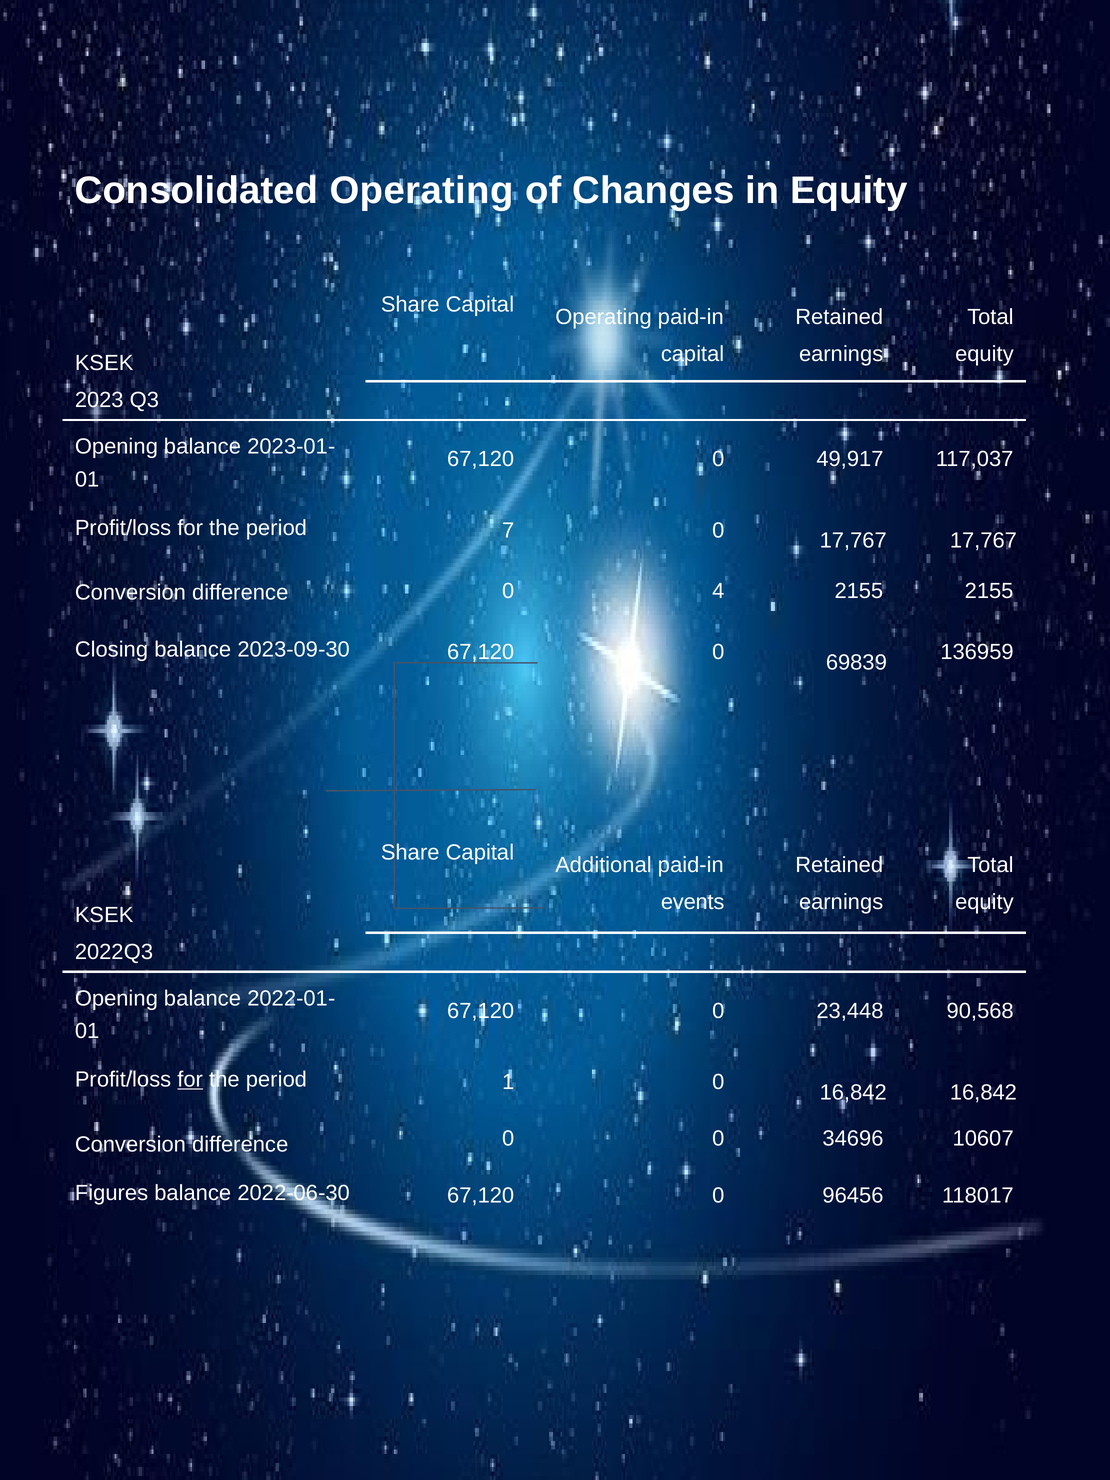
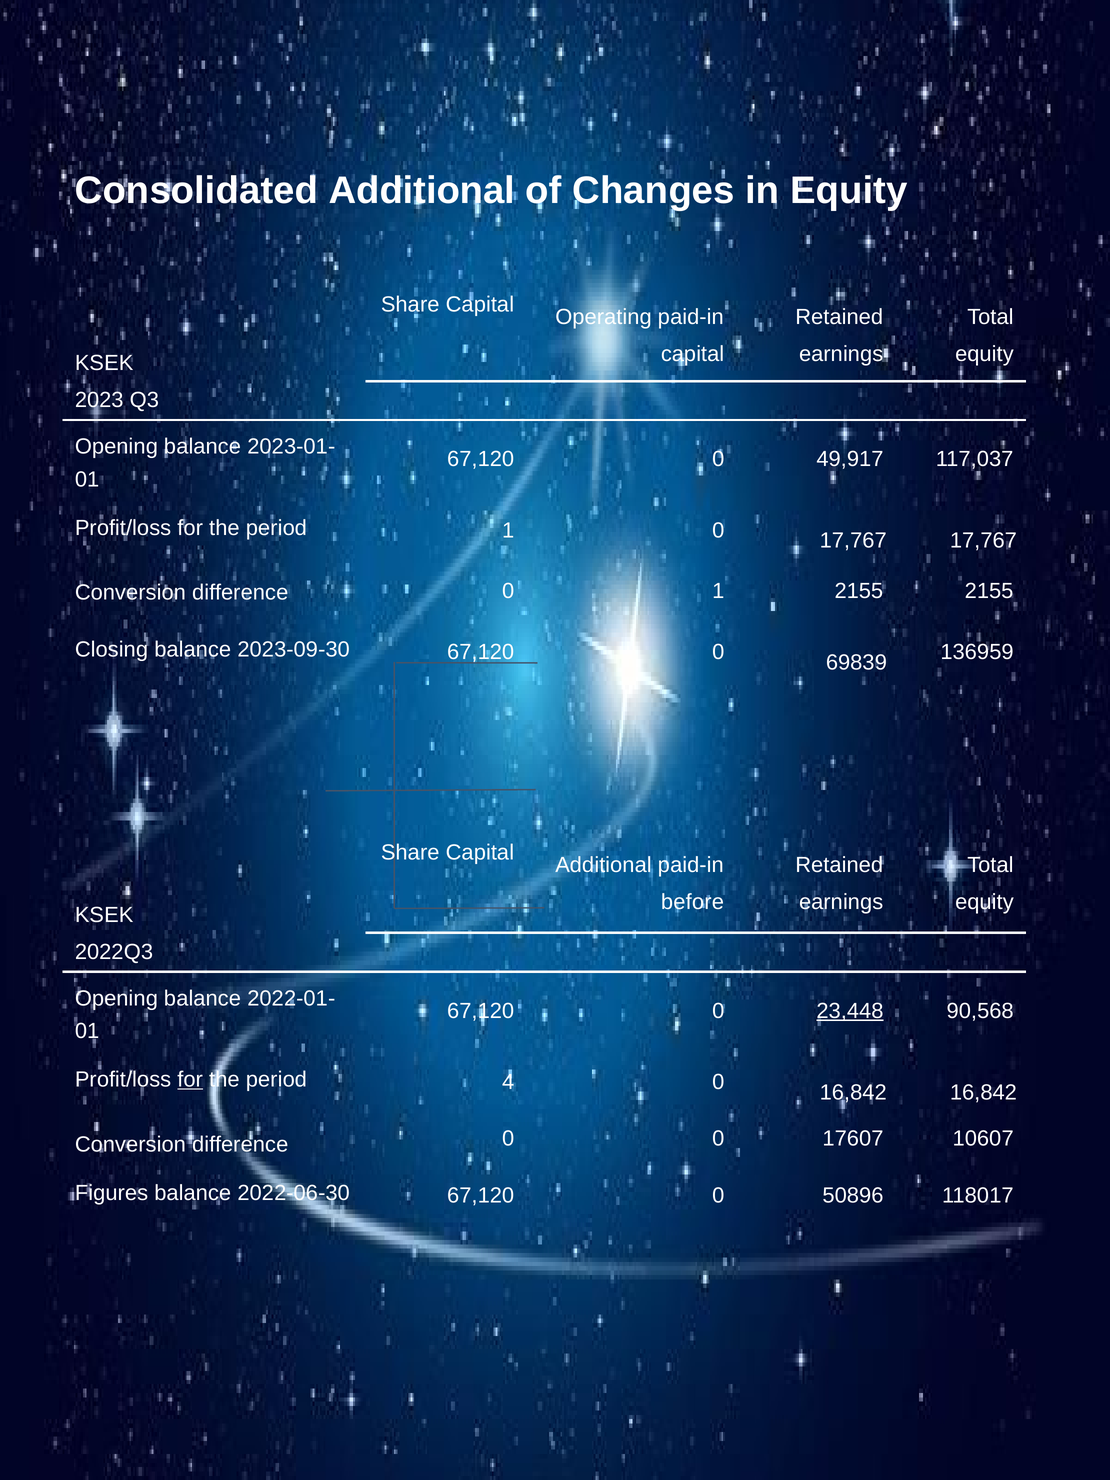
Consolidated Operating: Operating -> Additional
period 7: 7 -> 1
0 4: 4 -> 1
events: events -> before
23,448 underline: none -> present
1: 1 -> 4
34696: 34696 -> 17607
96456: 96456 -> 50896
